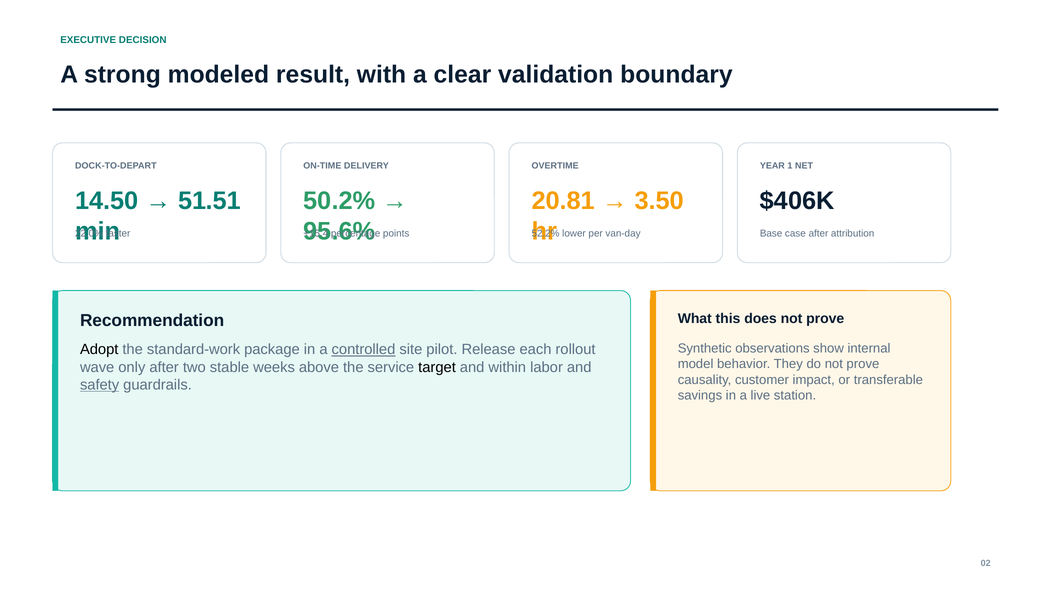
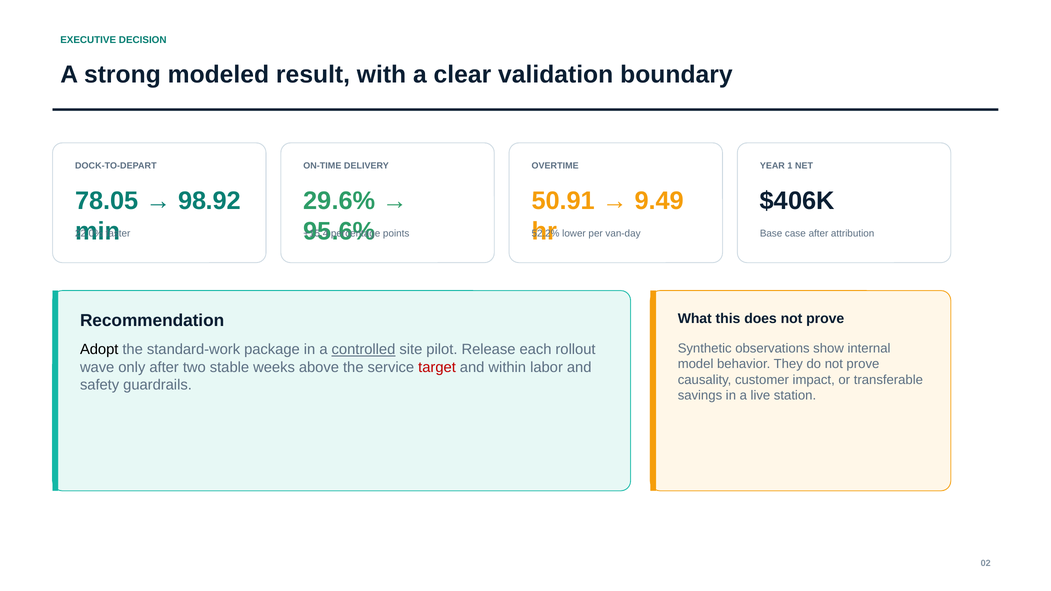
14.50: 14.50 -> 78.05
51.51: 51.51 -> 98.92
50.2%: 50.2% -> 29.6%
20.81: 20.81 -> 50.91
3.50: 3.50 -> 9.49
target colour: black -> red
safety underline: present -> none
